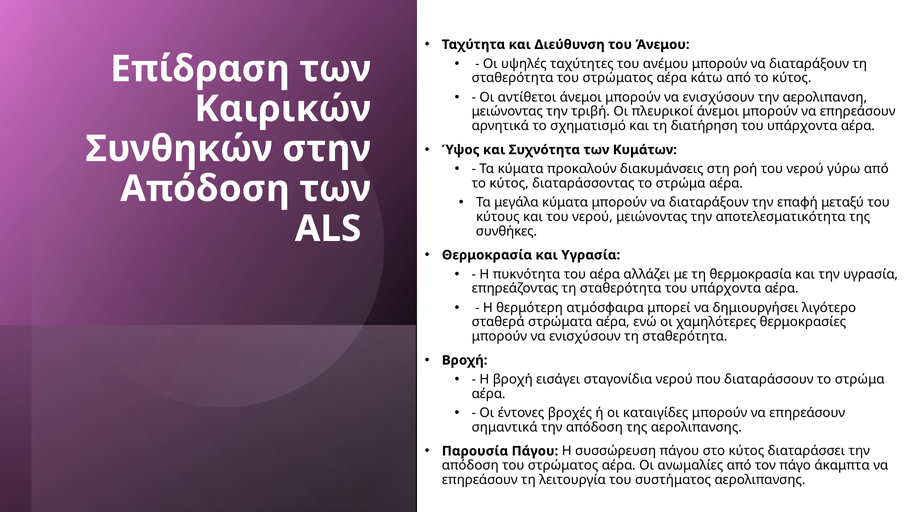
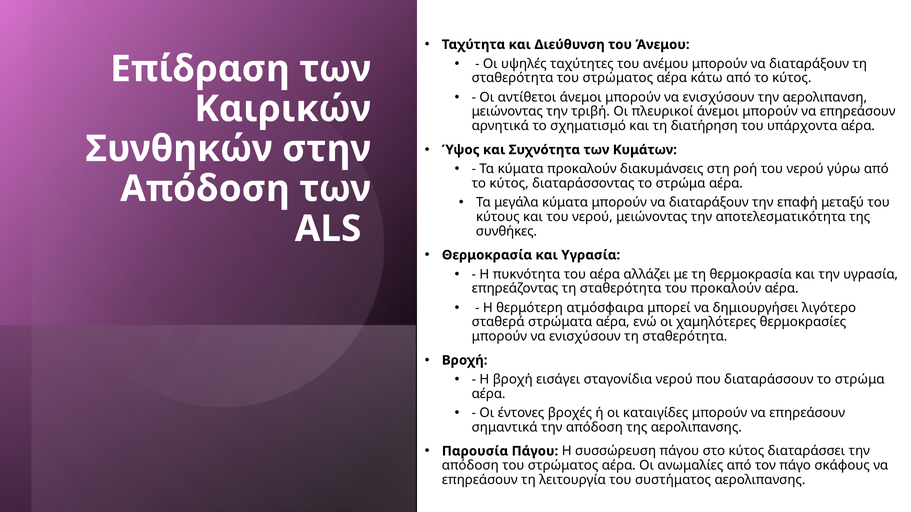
σταθερότητα του υπάρχοντα: υπάρχοντα -> προκαλούν
άκαμπτα: άκαμπτα -> σκάφους
